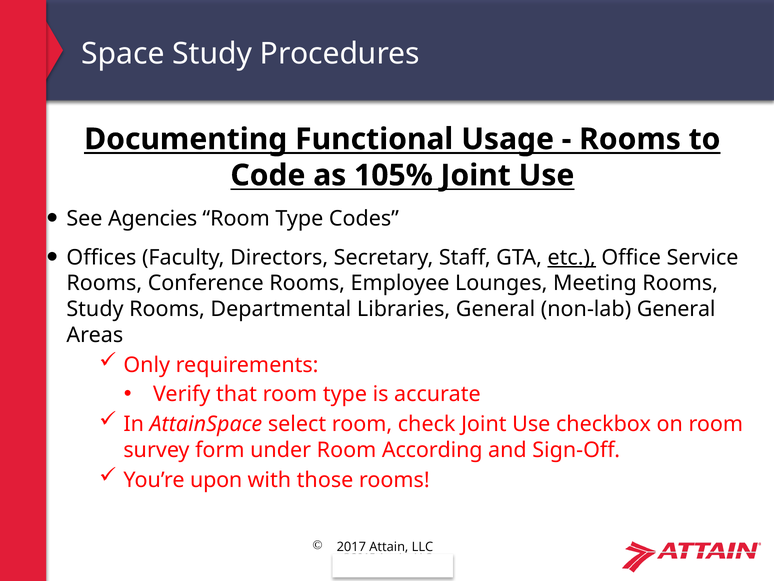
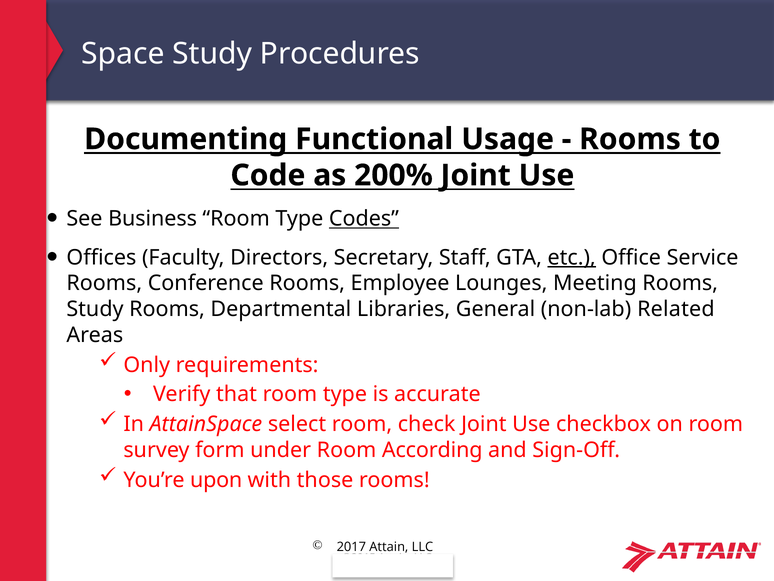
105%: 105% -> 200%
Agencies: Agencies -> Business
Codes underline: none -> present
non-lab General: General -> Related
